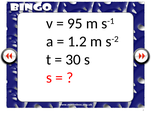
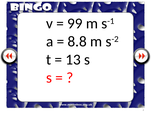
95: 95 -> 99
1.2: 1.2 -> 8.8
30: 30 -> 13
